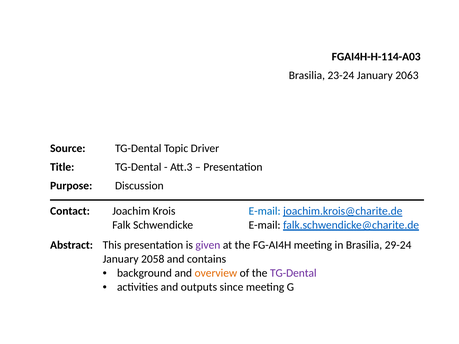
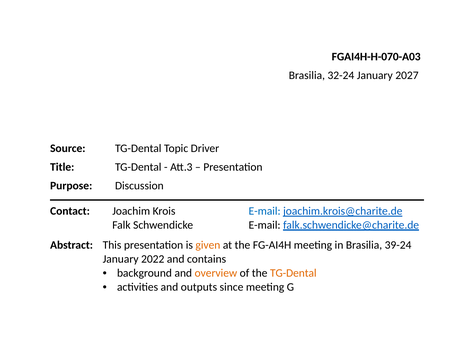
FGAI4H-H-114-A03: FGAI4H-H-114-A03 -> FGAI4H-H-070-A03
23-24: 23-24 -> 32-24
2063: 2063 -> 2027
given colour: purple -> orange
29-24: 29-24 -> 39-24
2058: 2058 -> 2022
TG-Dental at (293, 273) colour: purple -> orange
